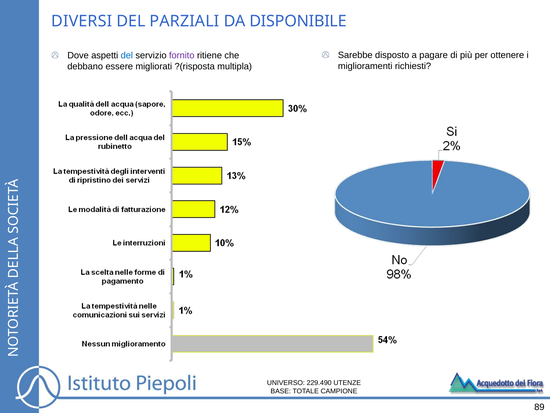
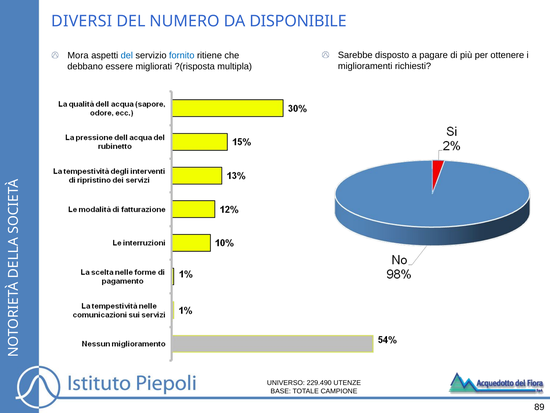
PARZIALI: PARZIALI -> NUMERO
Dove: Dove -> Mora
fornito colour: purple -> blue
